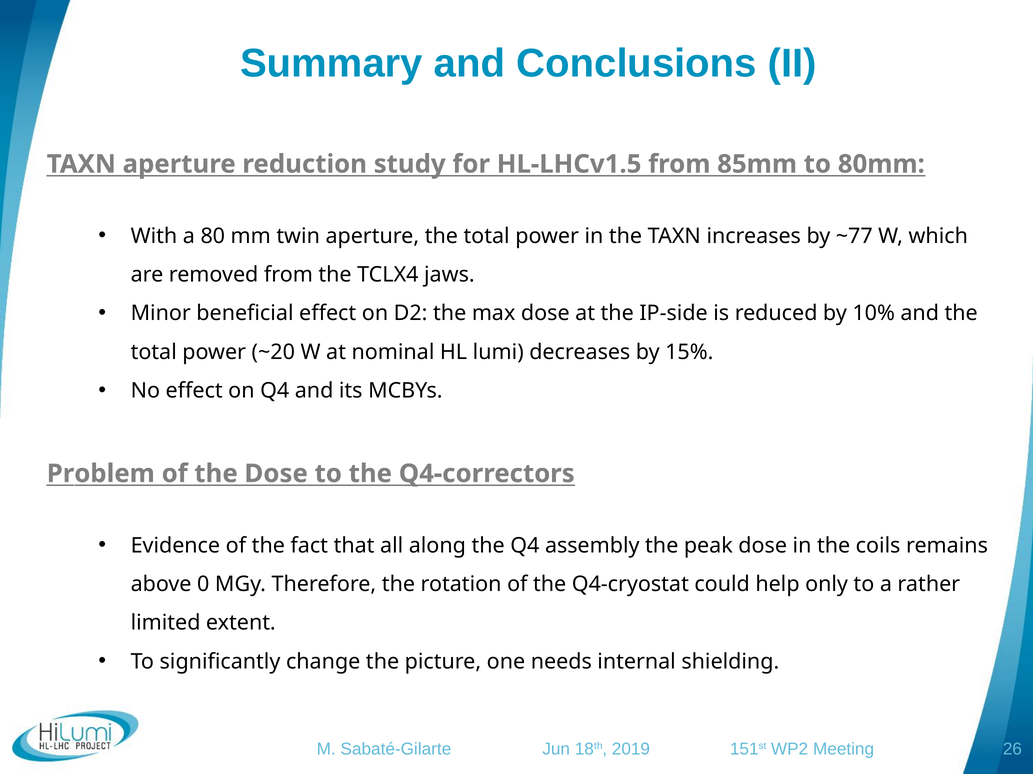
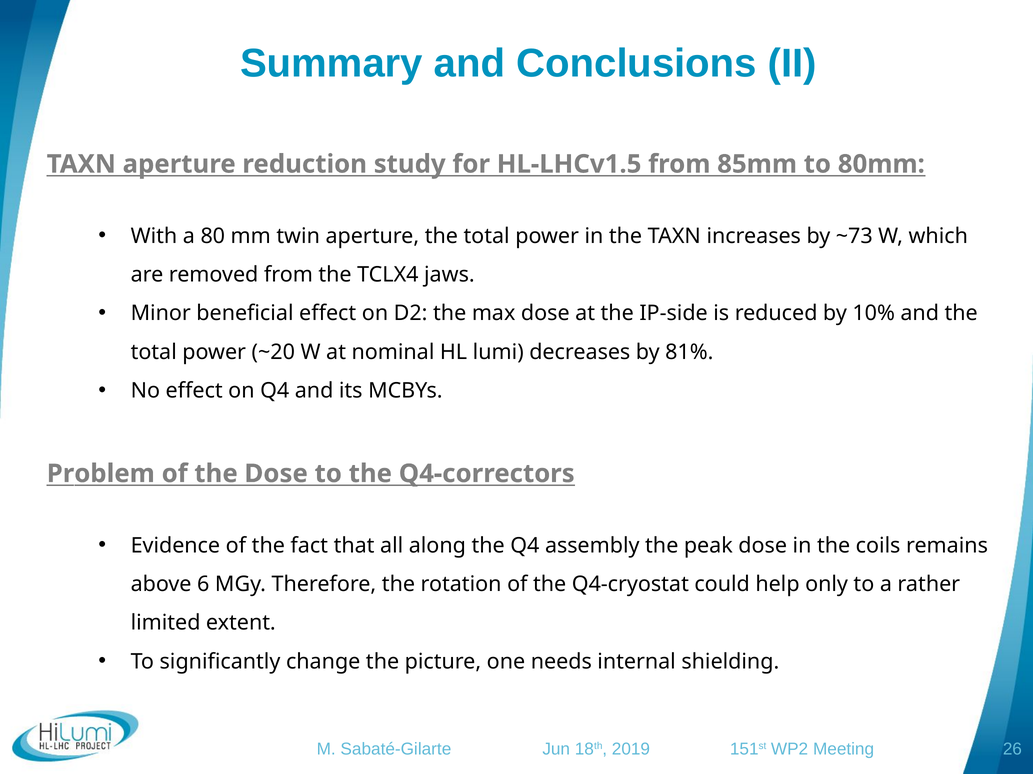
~77: ~77 -> ~73
15%: 15% -> 81%
0: 0 -> 6
